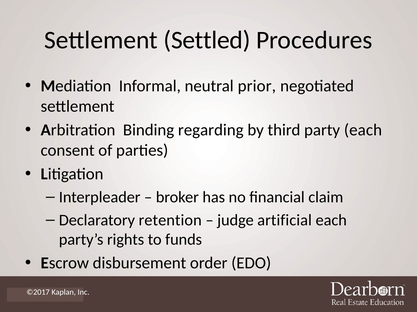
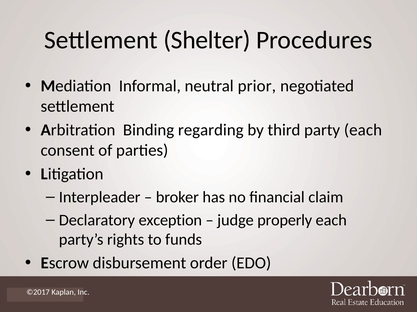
Settled: Settled -> Shelter
retention: retention -> exception
artificial: artificial -> properly
